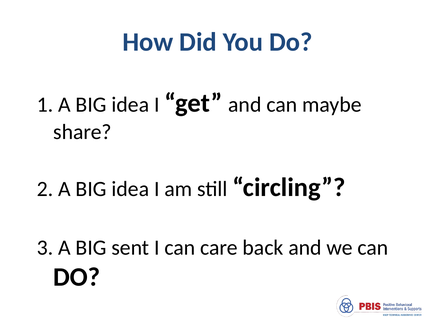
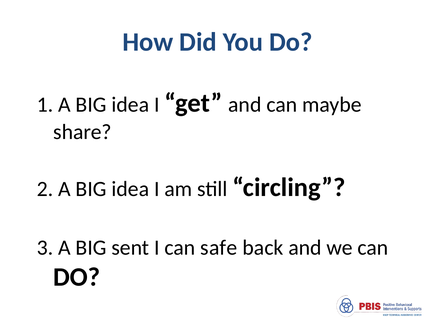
care: care -> safe
